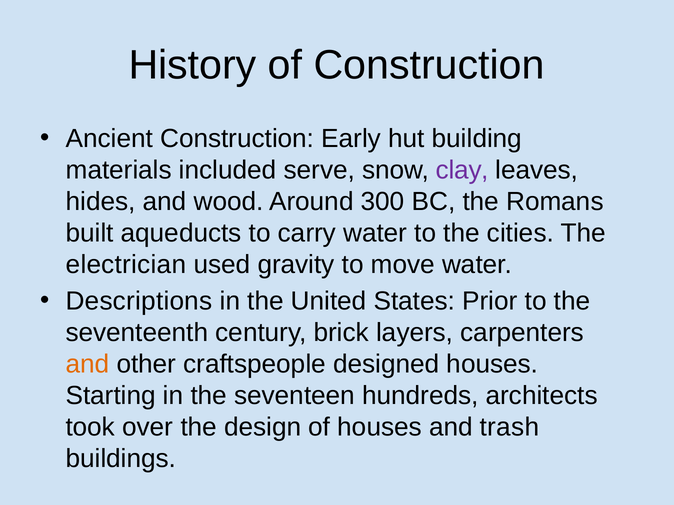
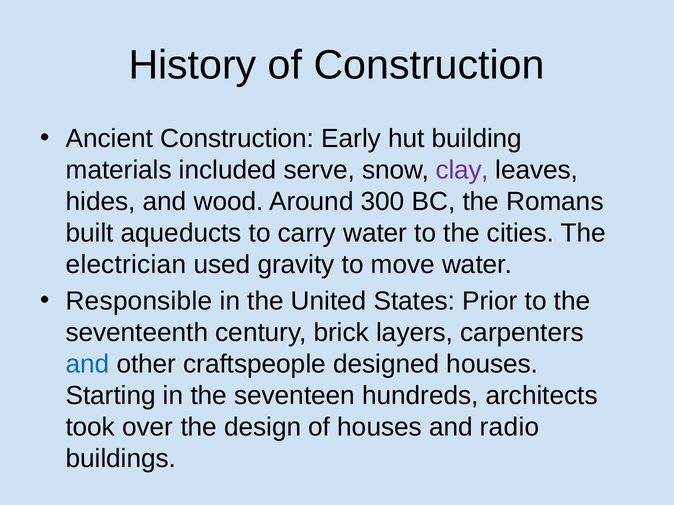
Descriptions: Descriptions -> Responsible
and at (88, 364) colour: orange -> blue
trash: trash -> radio
